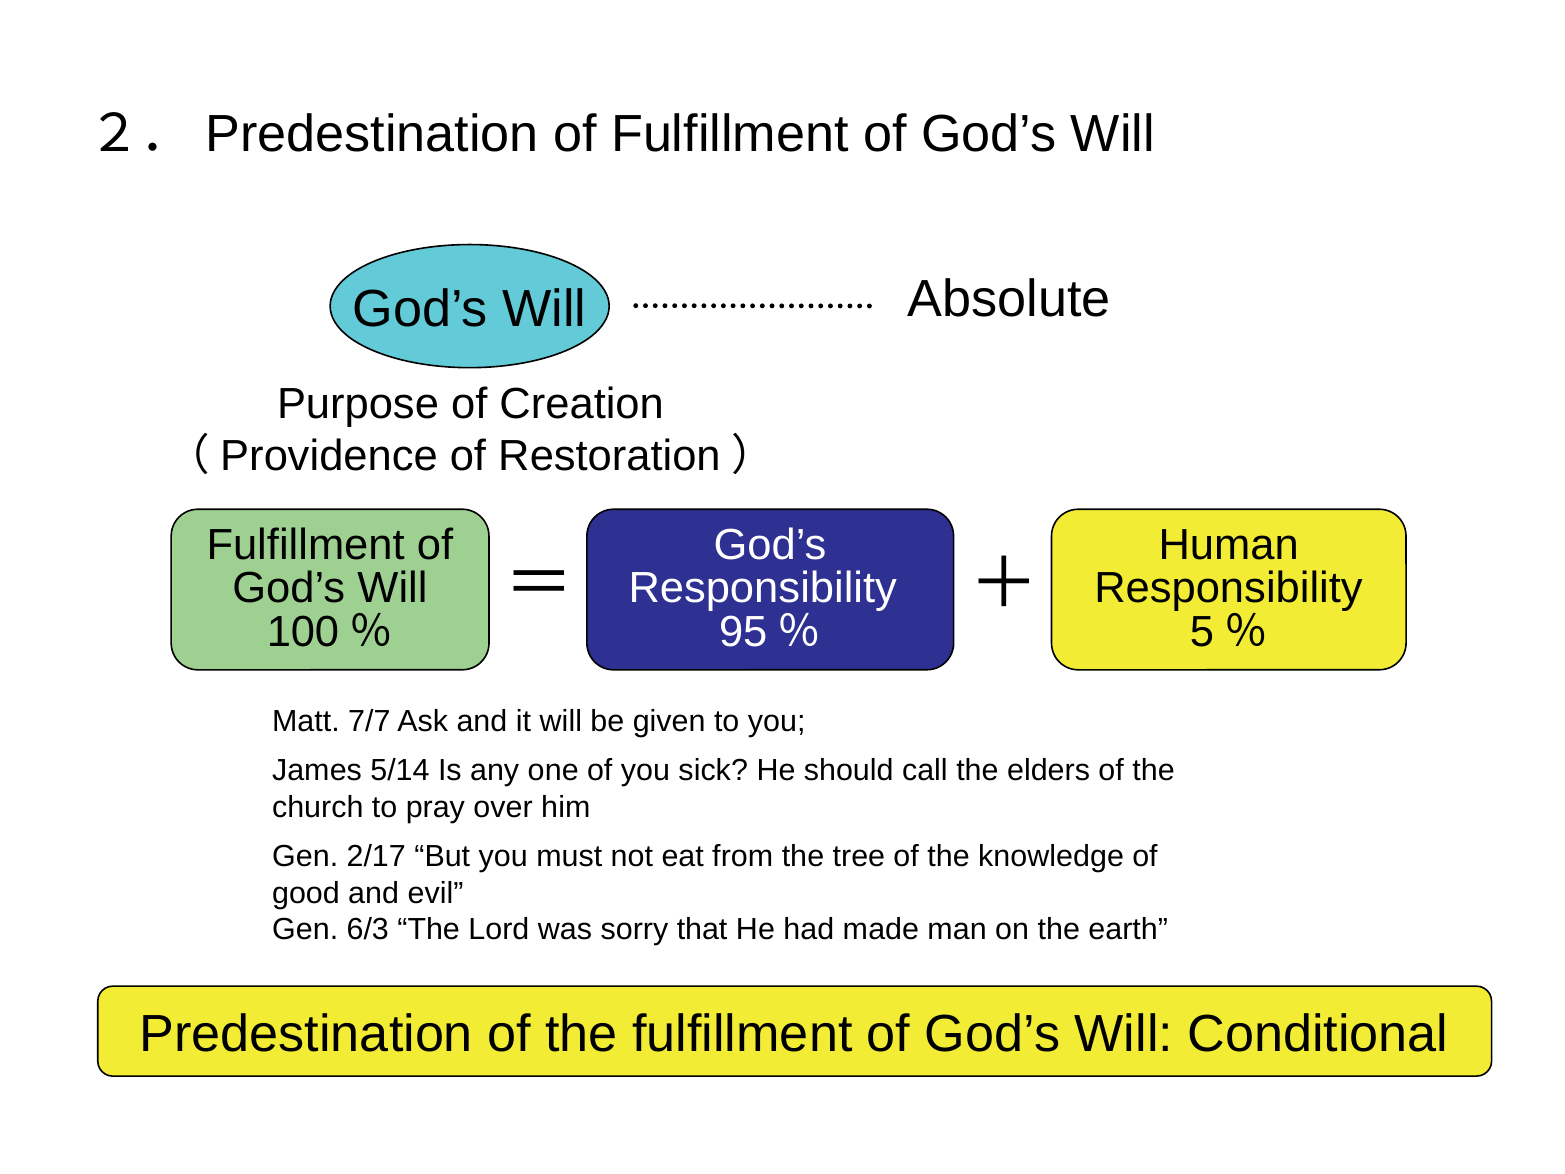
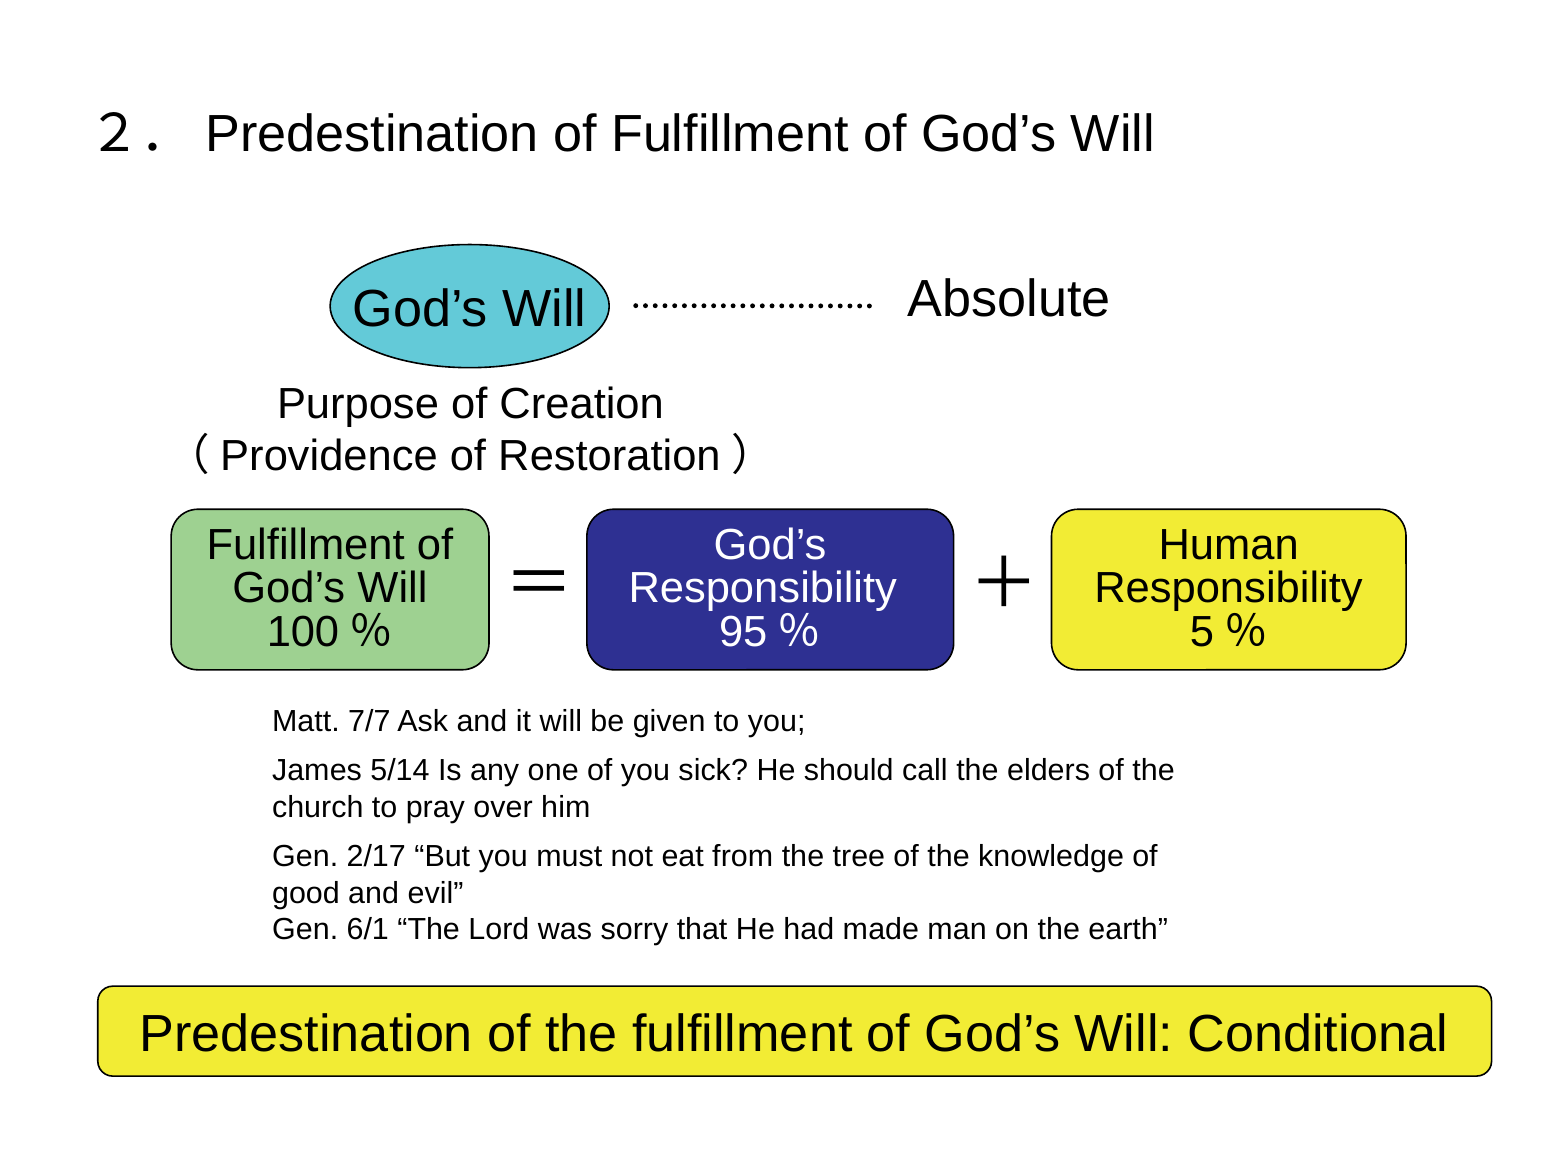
6/3: 6/3 -> 6/1
